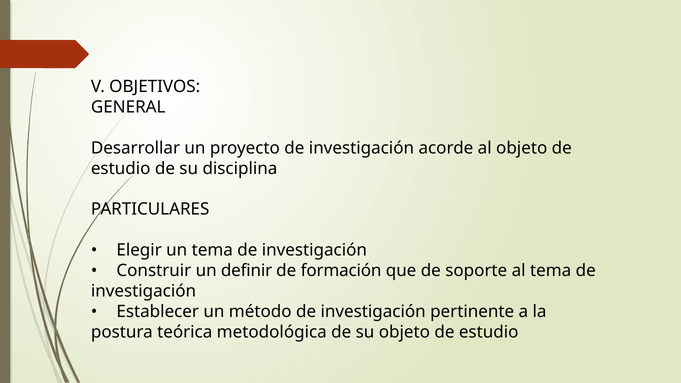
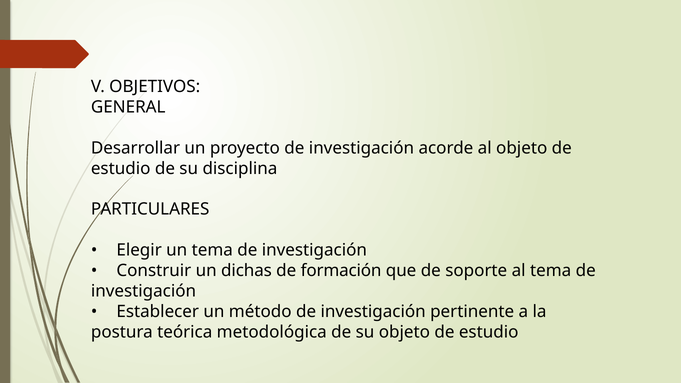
definir: definir -> dichas
